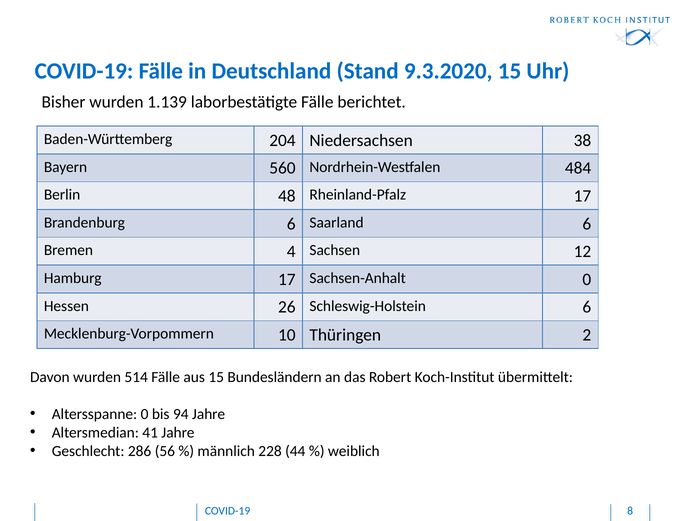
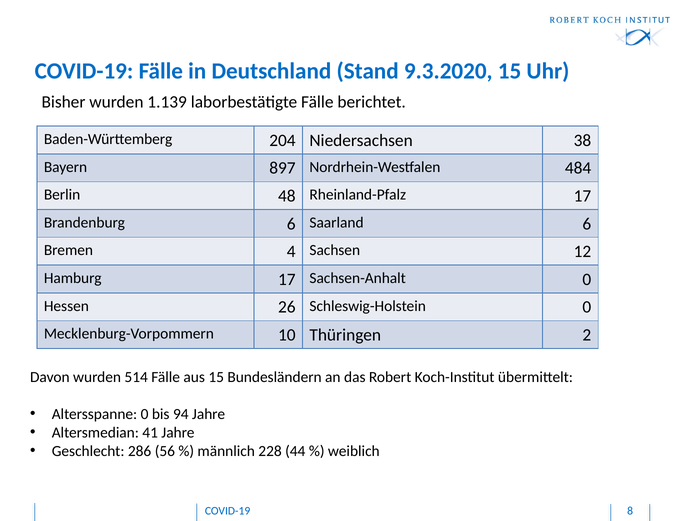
560: 560 -> 897
Schleswig-Holstein 6: 6 -> 0
